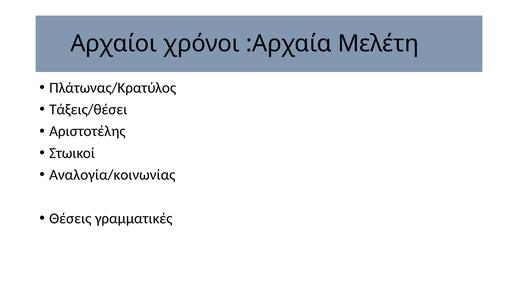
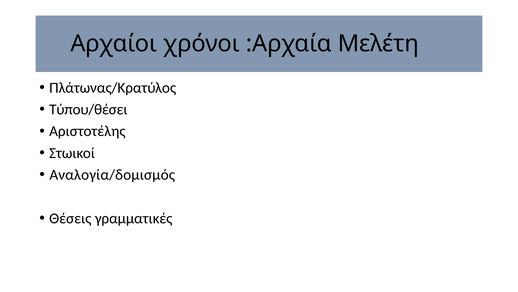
Τάξεις/θέσει: Τάξεις/θέσει -> Τύπου/θέσει
Αναλογία/κοινωνίας: Αναλογία/κοινωνίας -> Αναλογία/δομισμός
